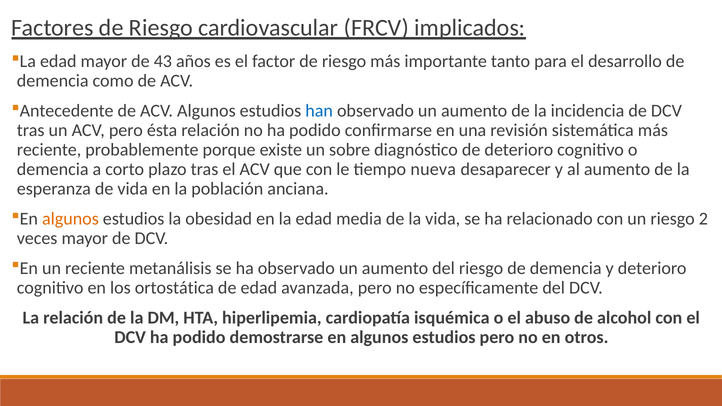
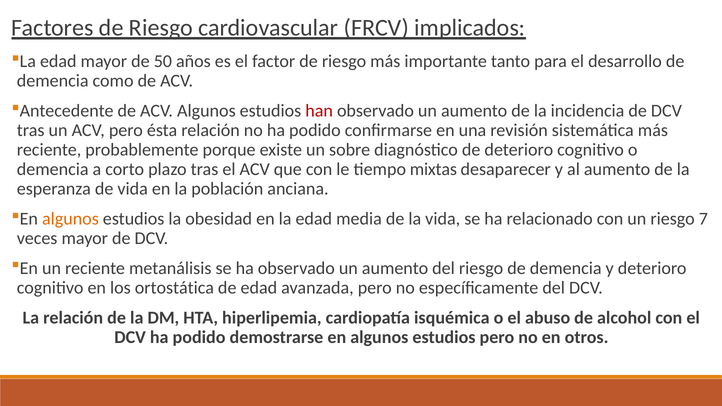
43: 43 -> 50
han colour: blue -> red
nueva: nueva -> mixtas
2: 2 -> 7
